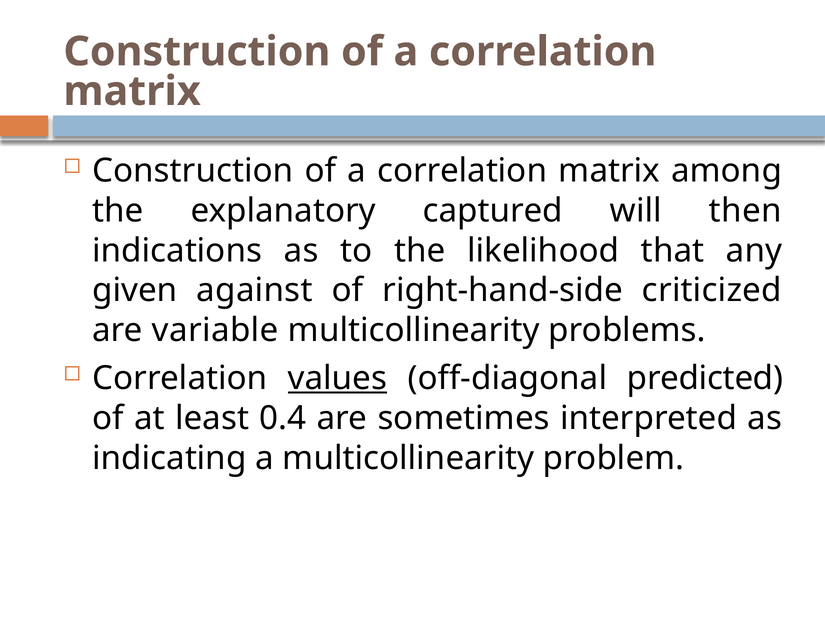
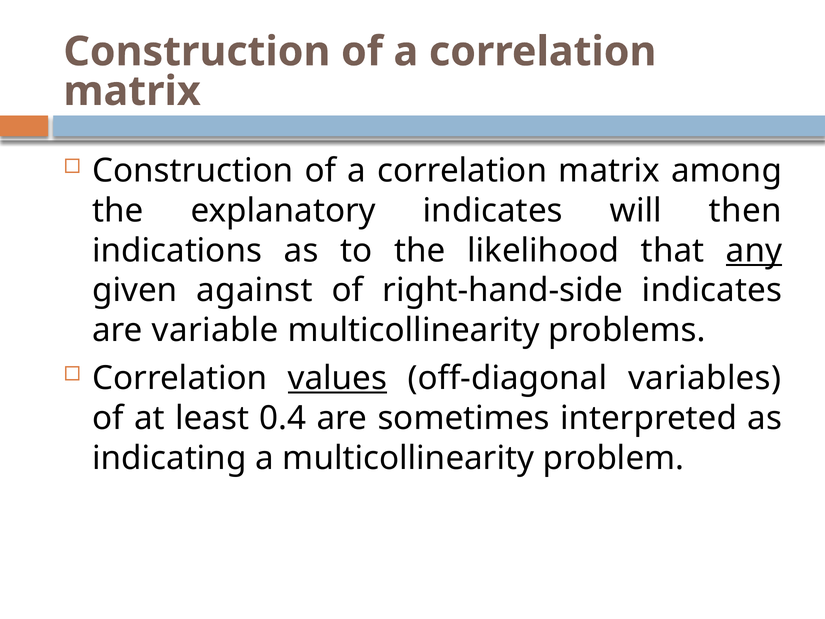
explanatory captured: captured -> indicates
any underline: none -> present
right-hand-side criticized: criticized -> indicates
predicted: predicted -> variables
